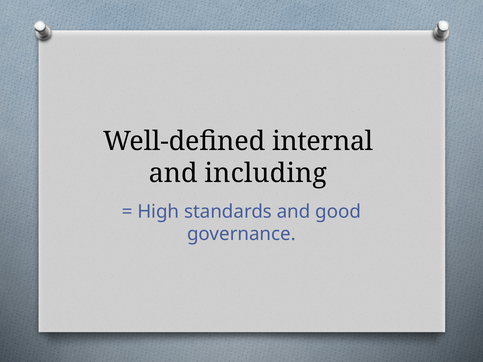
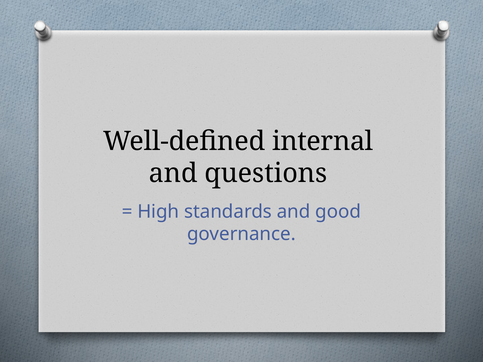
including: including -> questions
